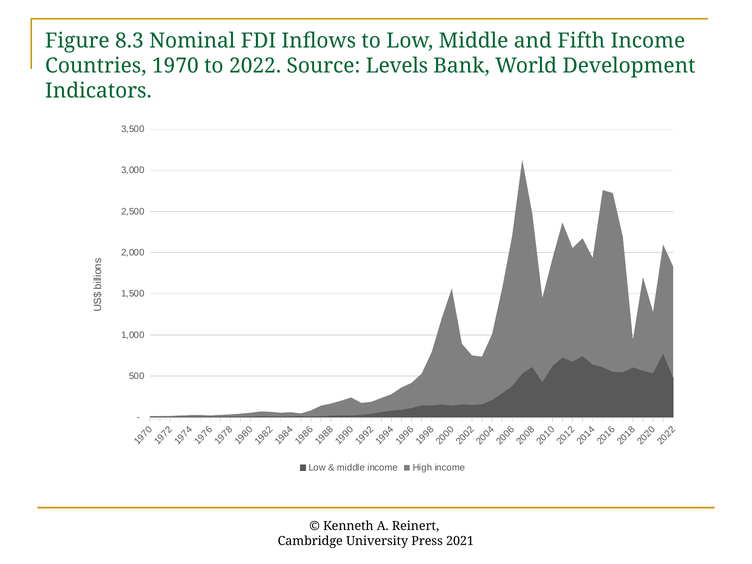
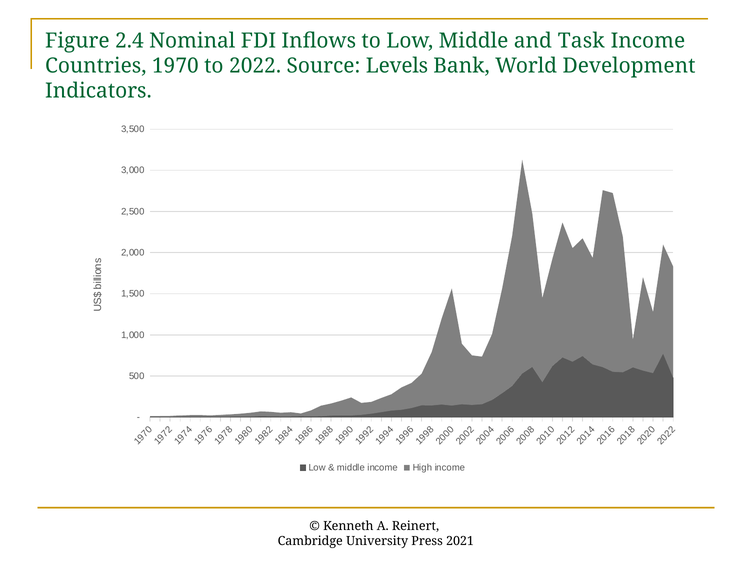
8.3: 8.3 -> 2.4
Fifth: Fifth -> Task
